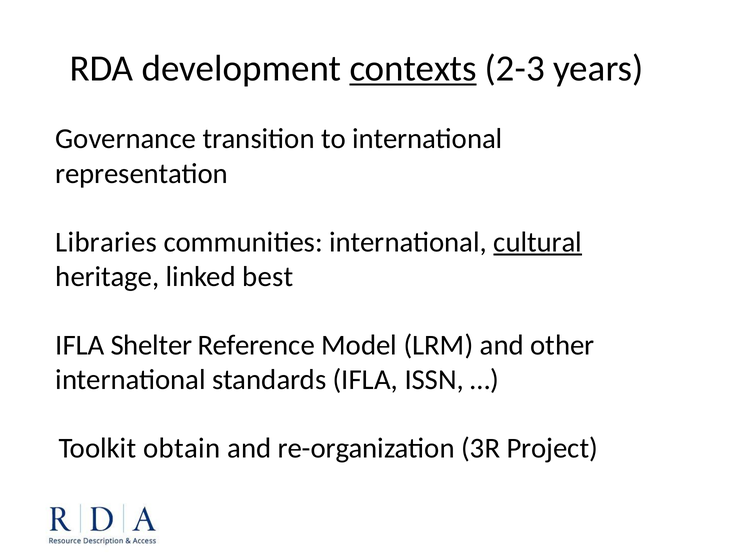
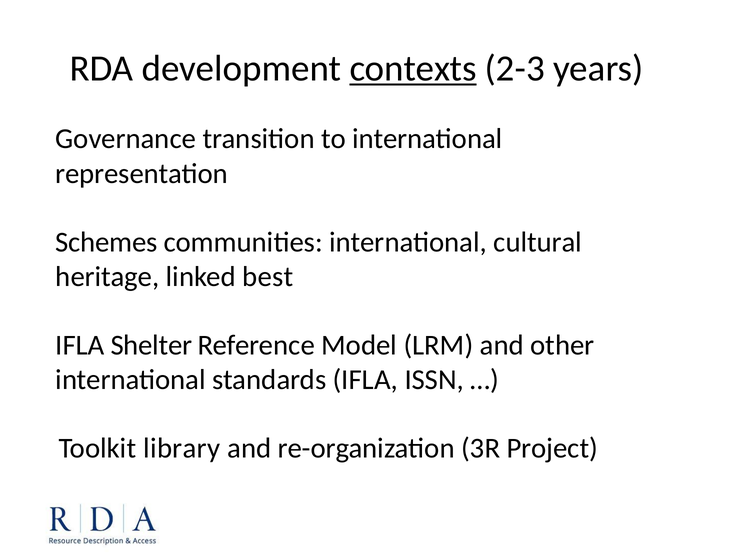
Libraries: Libraries -> Schemes
cultural underline: present -> none
obtain: obtain -> library
